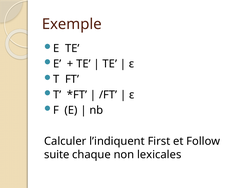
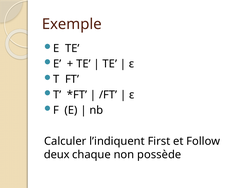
suite: suite -> deux
lexicales: lexicales -> possède
